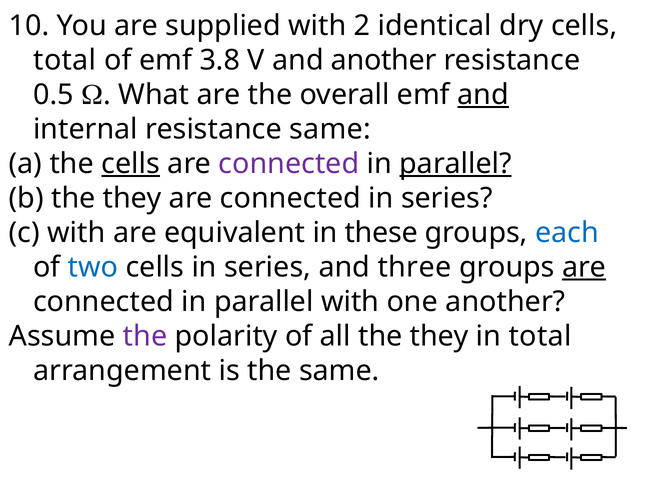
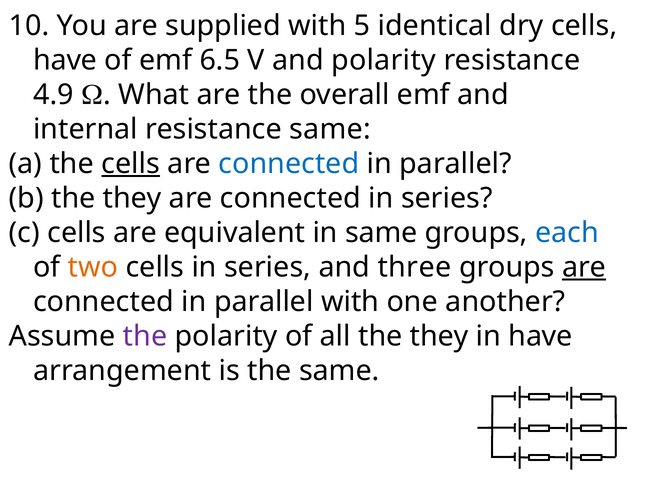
2: 2 -> 5
total at (65, 60): total -> have
3.8: 3.8 -> 6.5
and another: another -> polarity
0.5: 0.5 -> 4.9
and at (483, 94) underline: present -> none
connected at (289, 163) colour: purple -> blue
parallel at (455, 163) underline: present -> none
c with: with -> cells
in these: these -> same
two colour: blue -> orange
in total: total -> have
